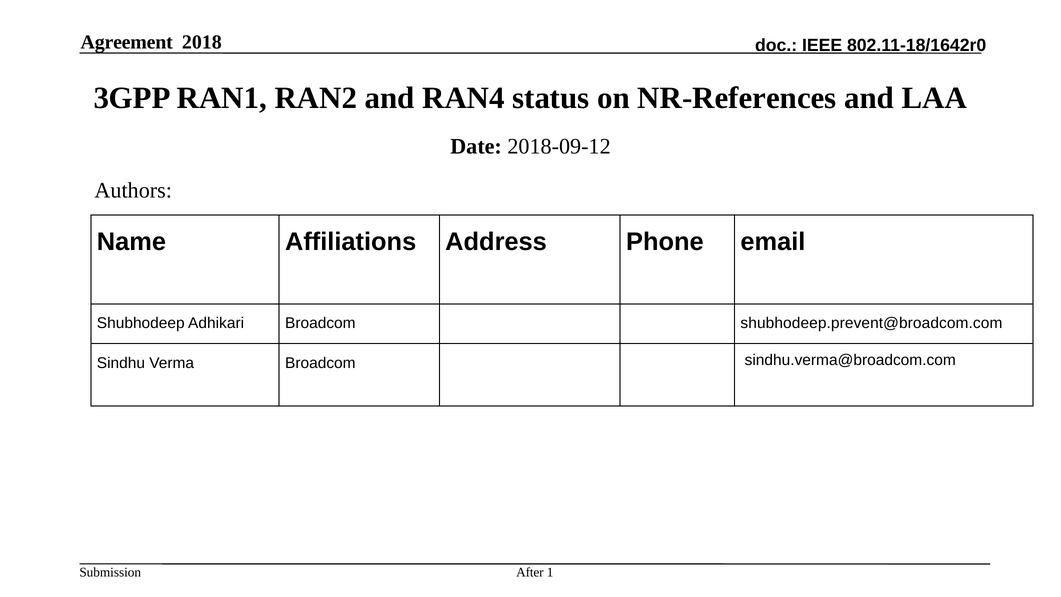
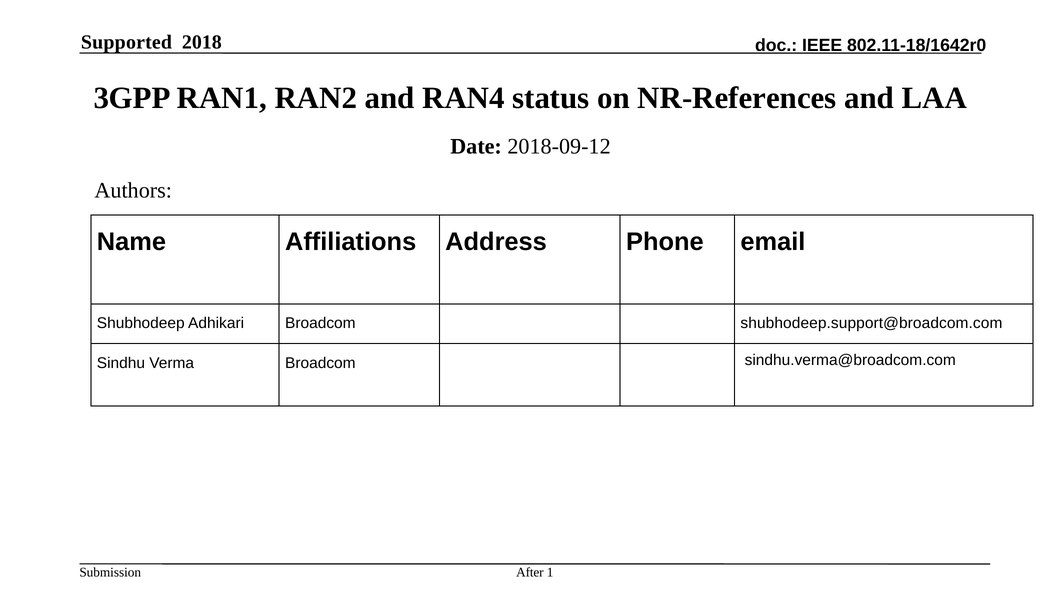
Agreement: Agreement -> Supported
shubhodeep.prevent@broadcom.com: shubhodeep.prevent@broadcom.com -> shubhodeep.support@broadcom.com
